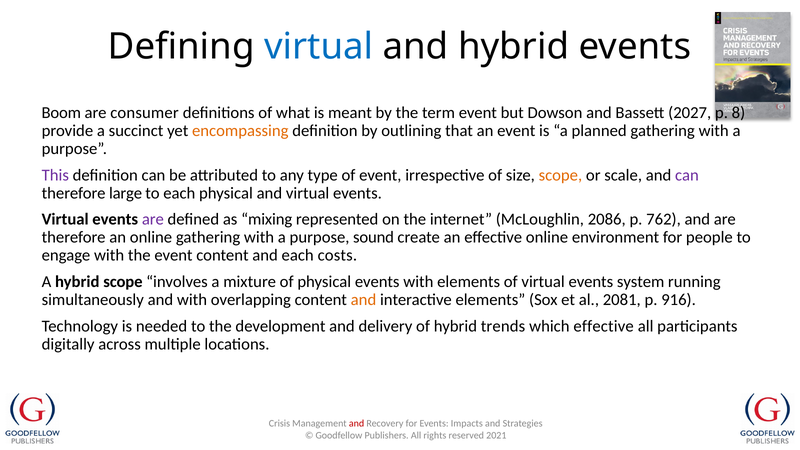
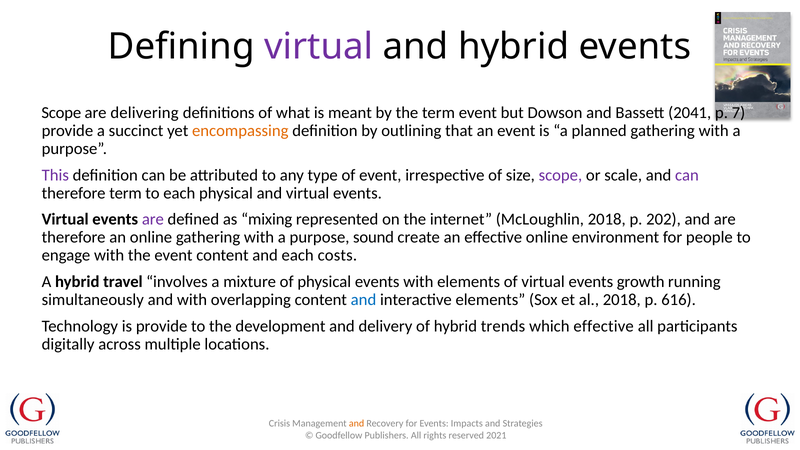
virtual at (319, 46) colour: blue -> purple
Boom at (61, 113): Boom -> Scope
consumer: consumer -> delivering
2027: 2027 -> 2041
8: 8 -> 7
scope at (560, 175) colour: orange -> purple
therefore large: large -> term
McLoughlin 2086: 2086 -> 2018
762: 762 -> 202
hybrid scope: scope -> travel
system: system -> growth
and at (363, 300) colour: orange -> blue
al 2081: 2081 -> 2018
916: 916 -> 616
is needed: needed -> provide
and at (357, 424) colour: red -> orange
